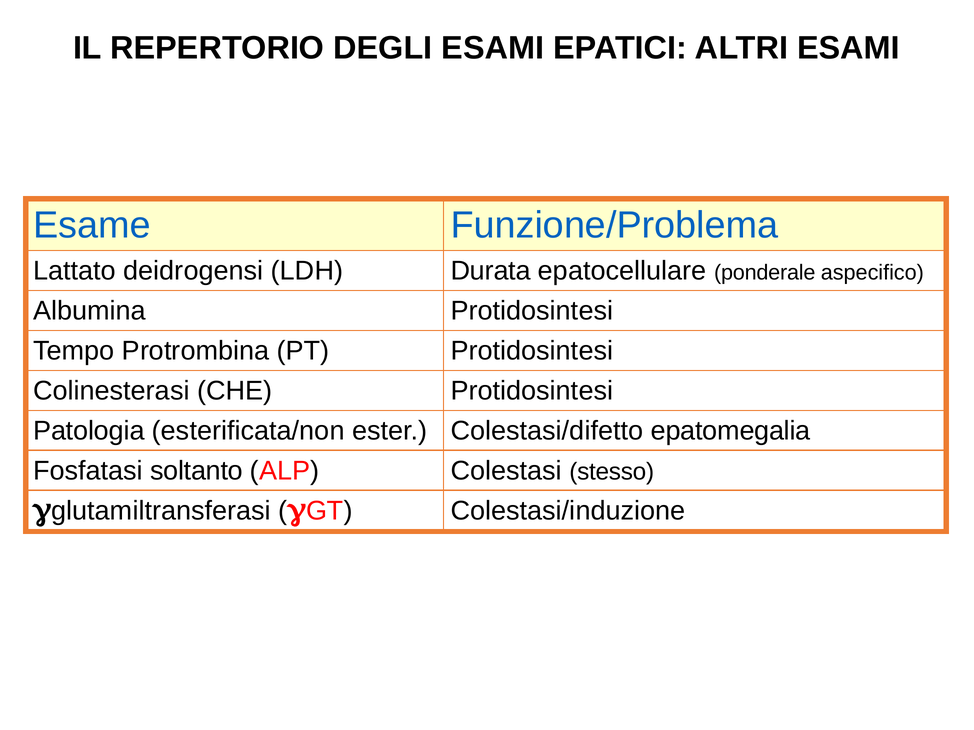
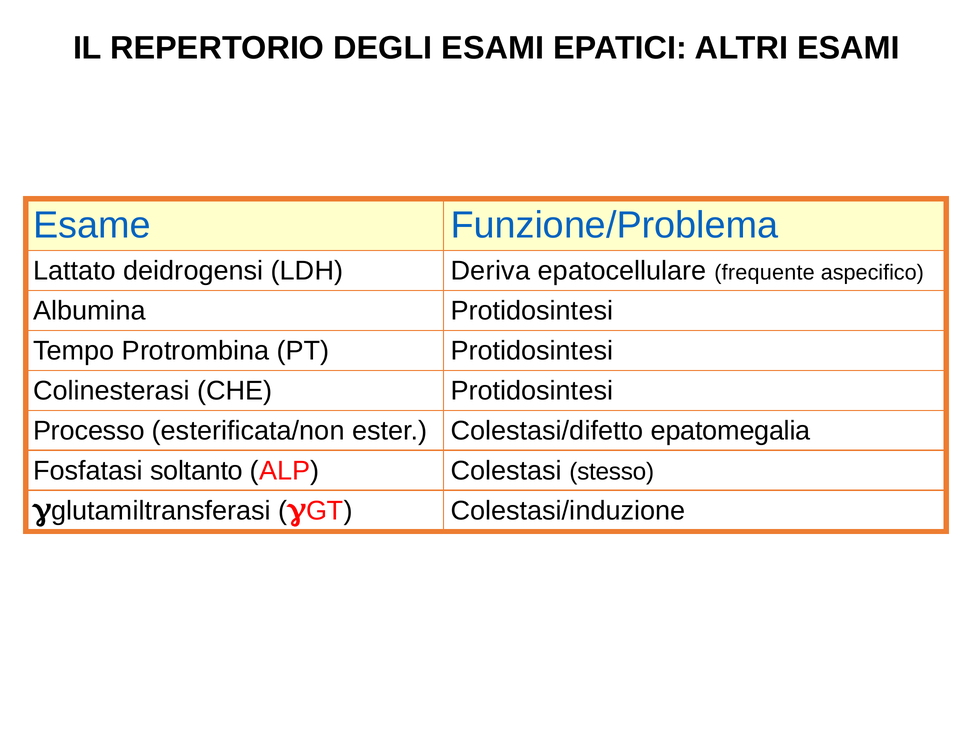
Durata: Durata -> Deriva
ponderale: ponderale -> frequente
Patologia: Patologia -> Processo
